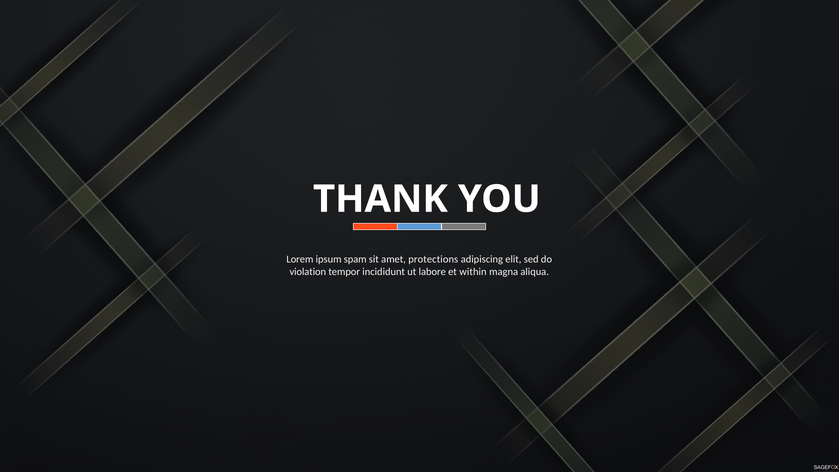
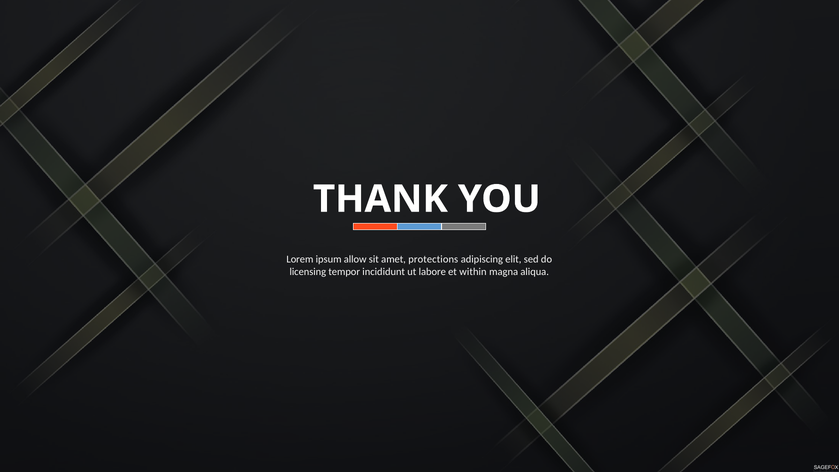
spam: spam -> allow
violation: violation -> licensing
